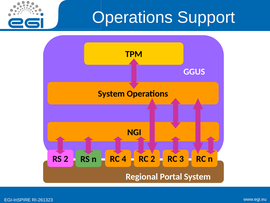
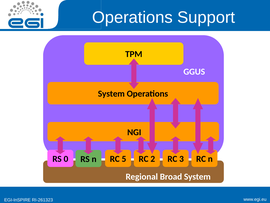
RS 2: 2 -> 0
4: 4 -> 5
Portal: Portal -> Broad
